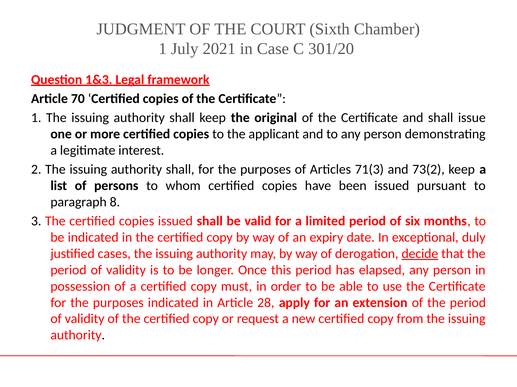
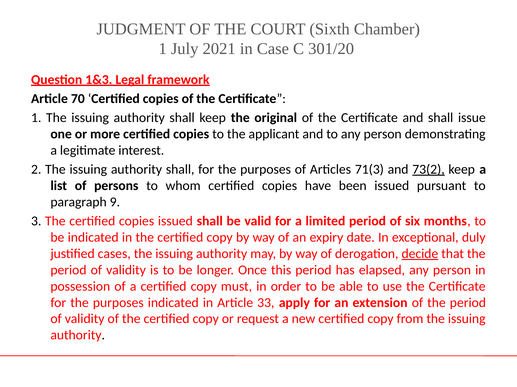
73(2 underline: none -> present
8: 8 -> 9
28: 28 -> 33
